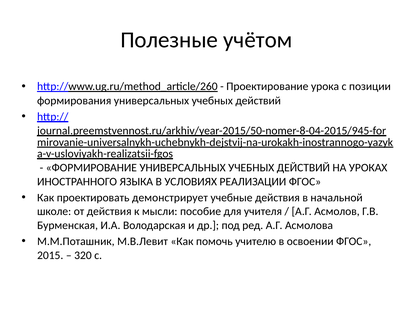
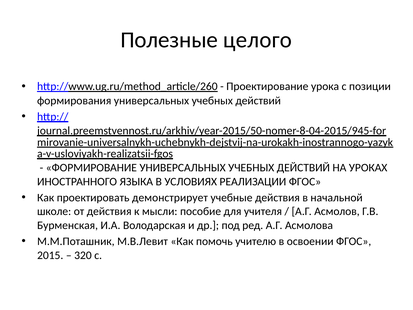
учётом: учётом -> целого
